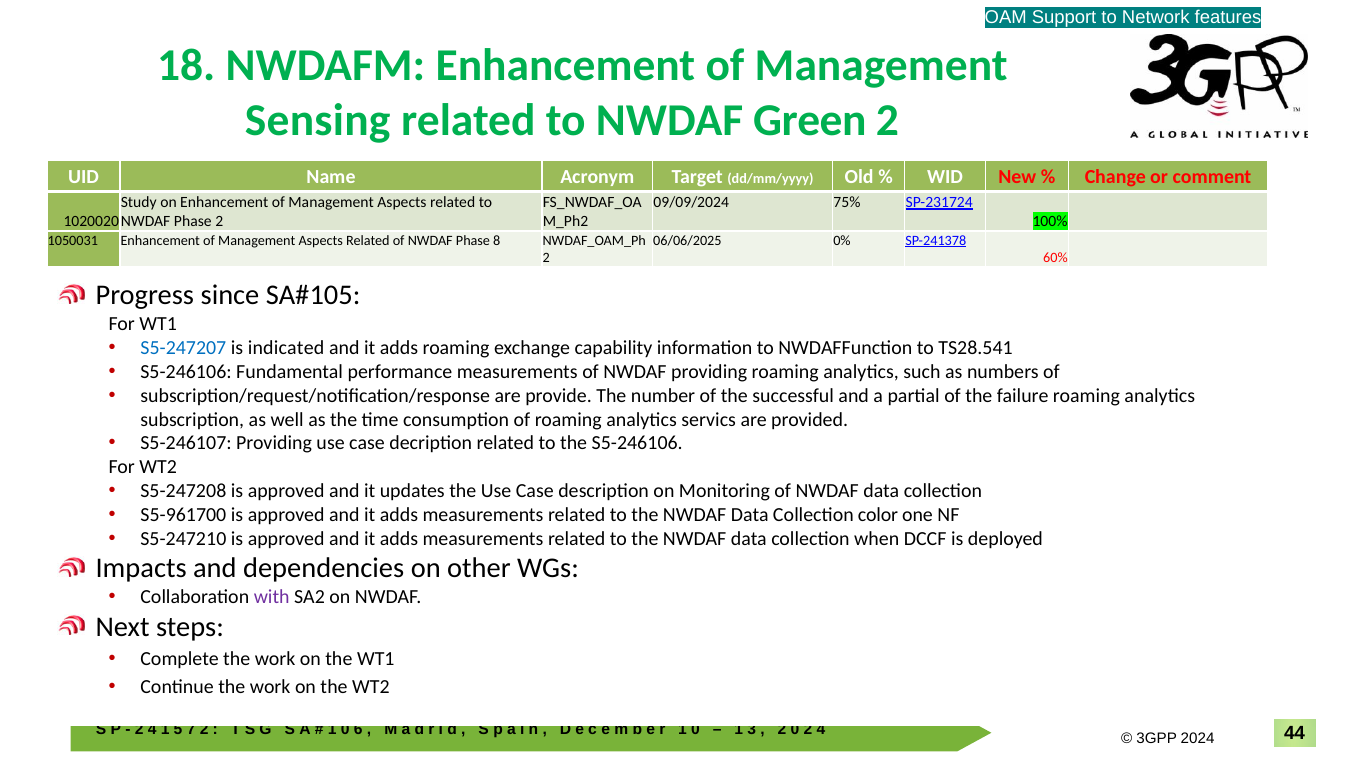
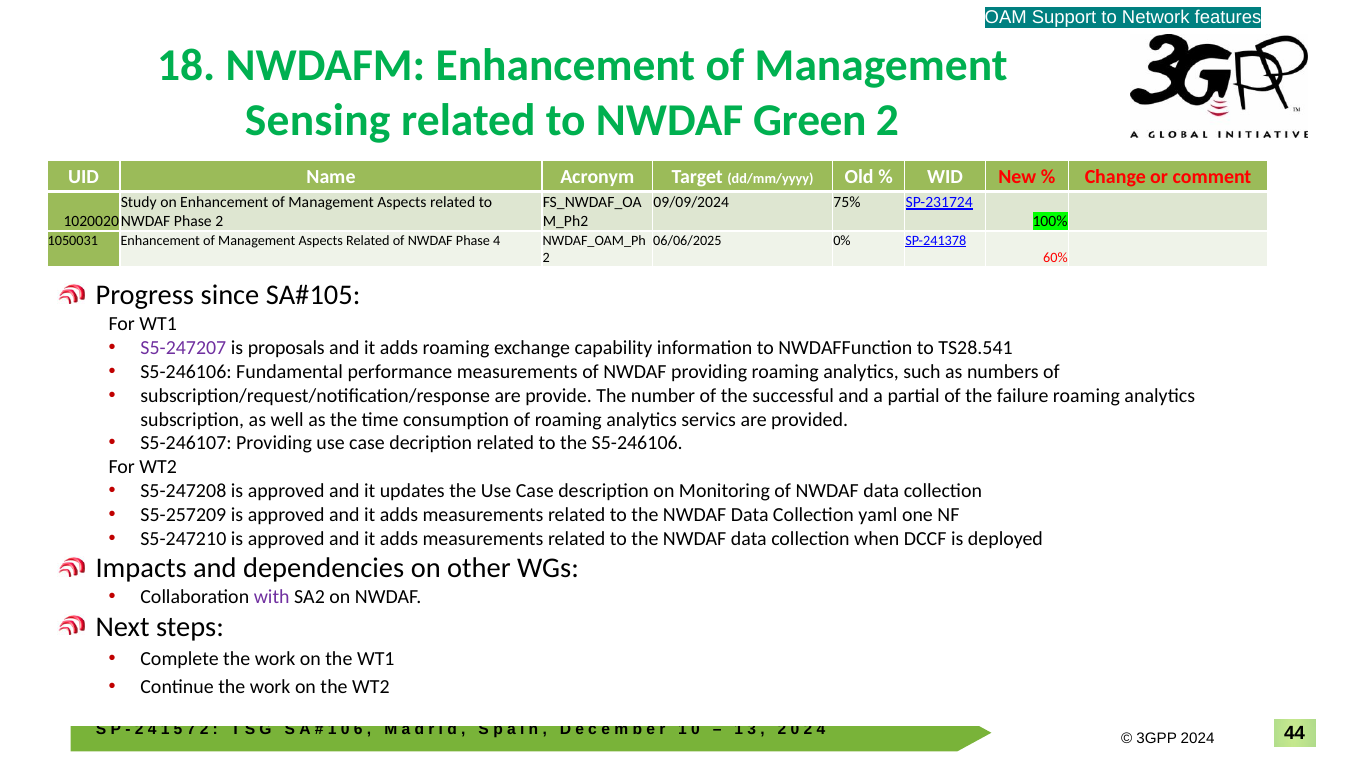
Phase 8: 8 -> 4
S5-247207 colour: blue -> purple
indicated: indicated -> proposals
S5-961700: S5-961700 -> S5-257209
color: color -> yaml
